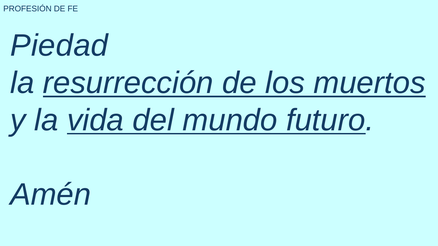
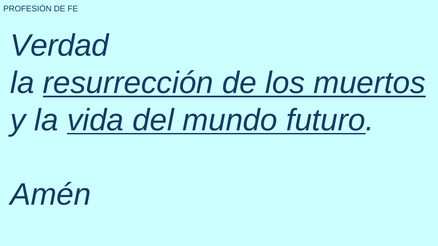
Piedad: Piedad -> Verdad
